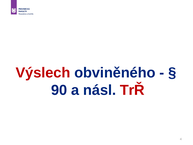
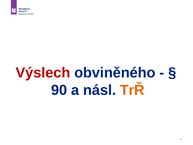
TrŘ colour: red -> orange
